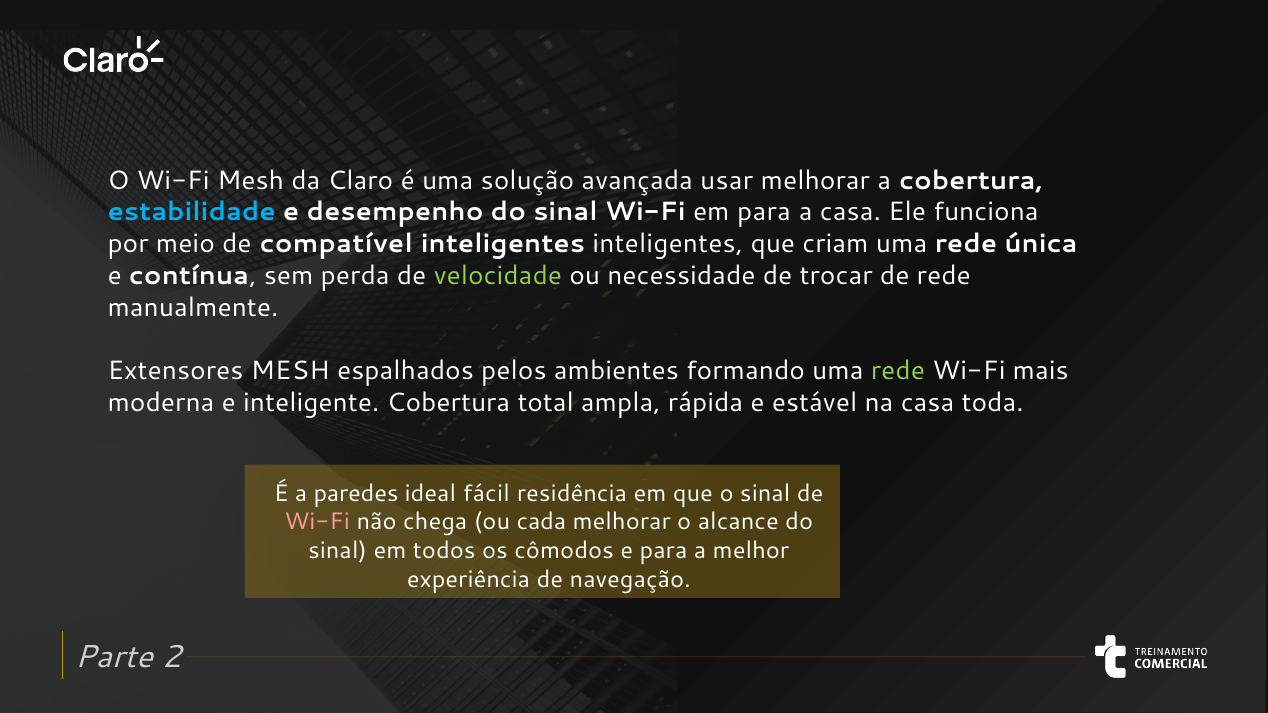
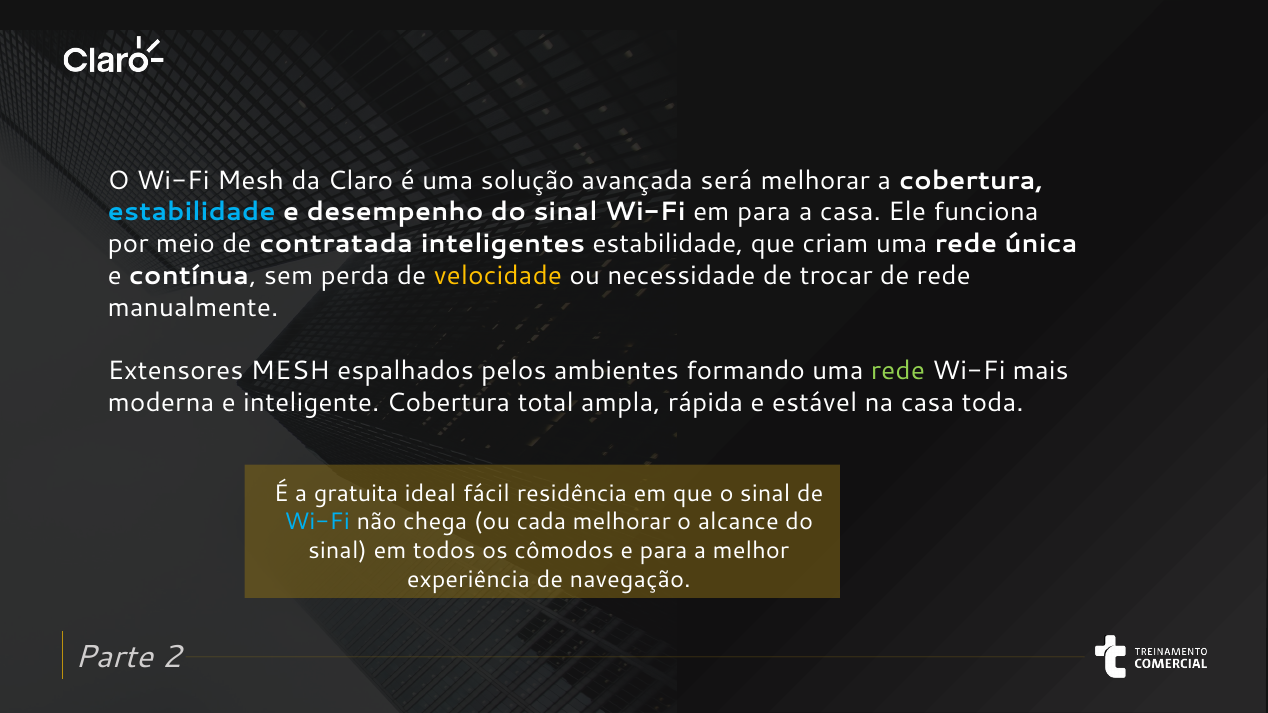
usar: usar -> será
compatível: compatível -> contratada
inteligentes inteligentes: inteligentes -> estabilidade
velocidade colour: light green -> yellow
paredes: paredes -> gratuita
Wi-Fi at (317, 522) colour: pink -> light blue
